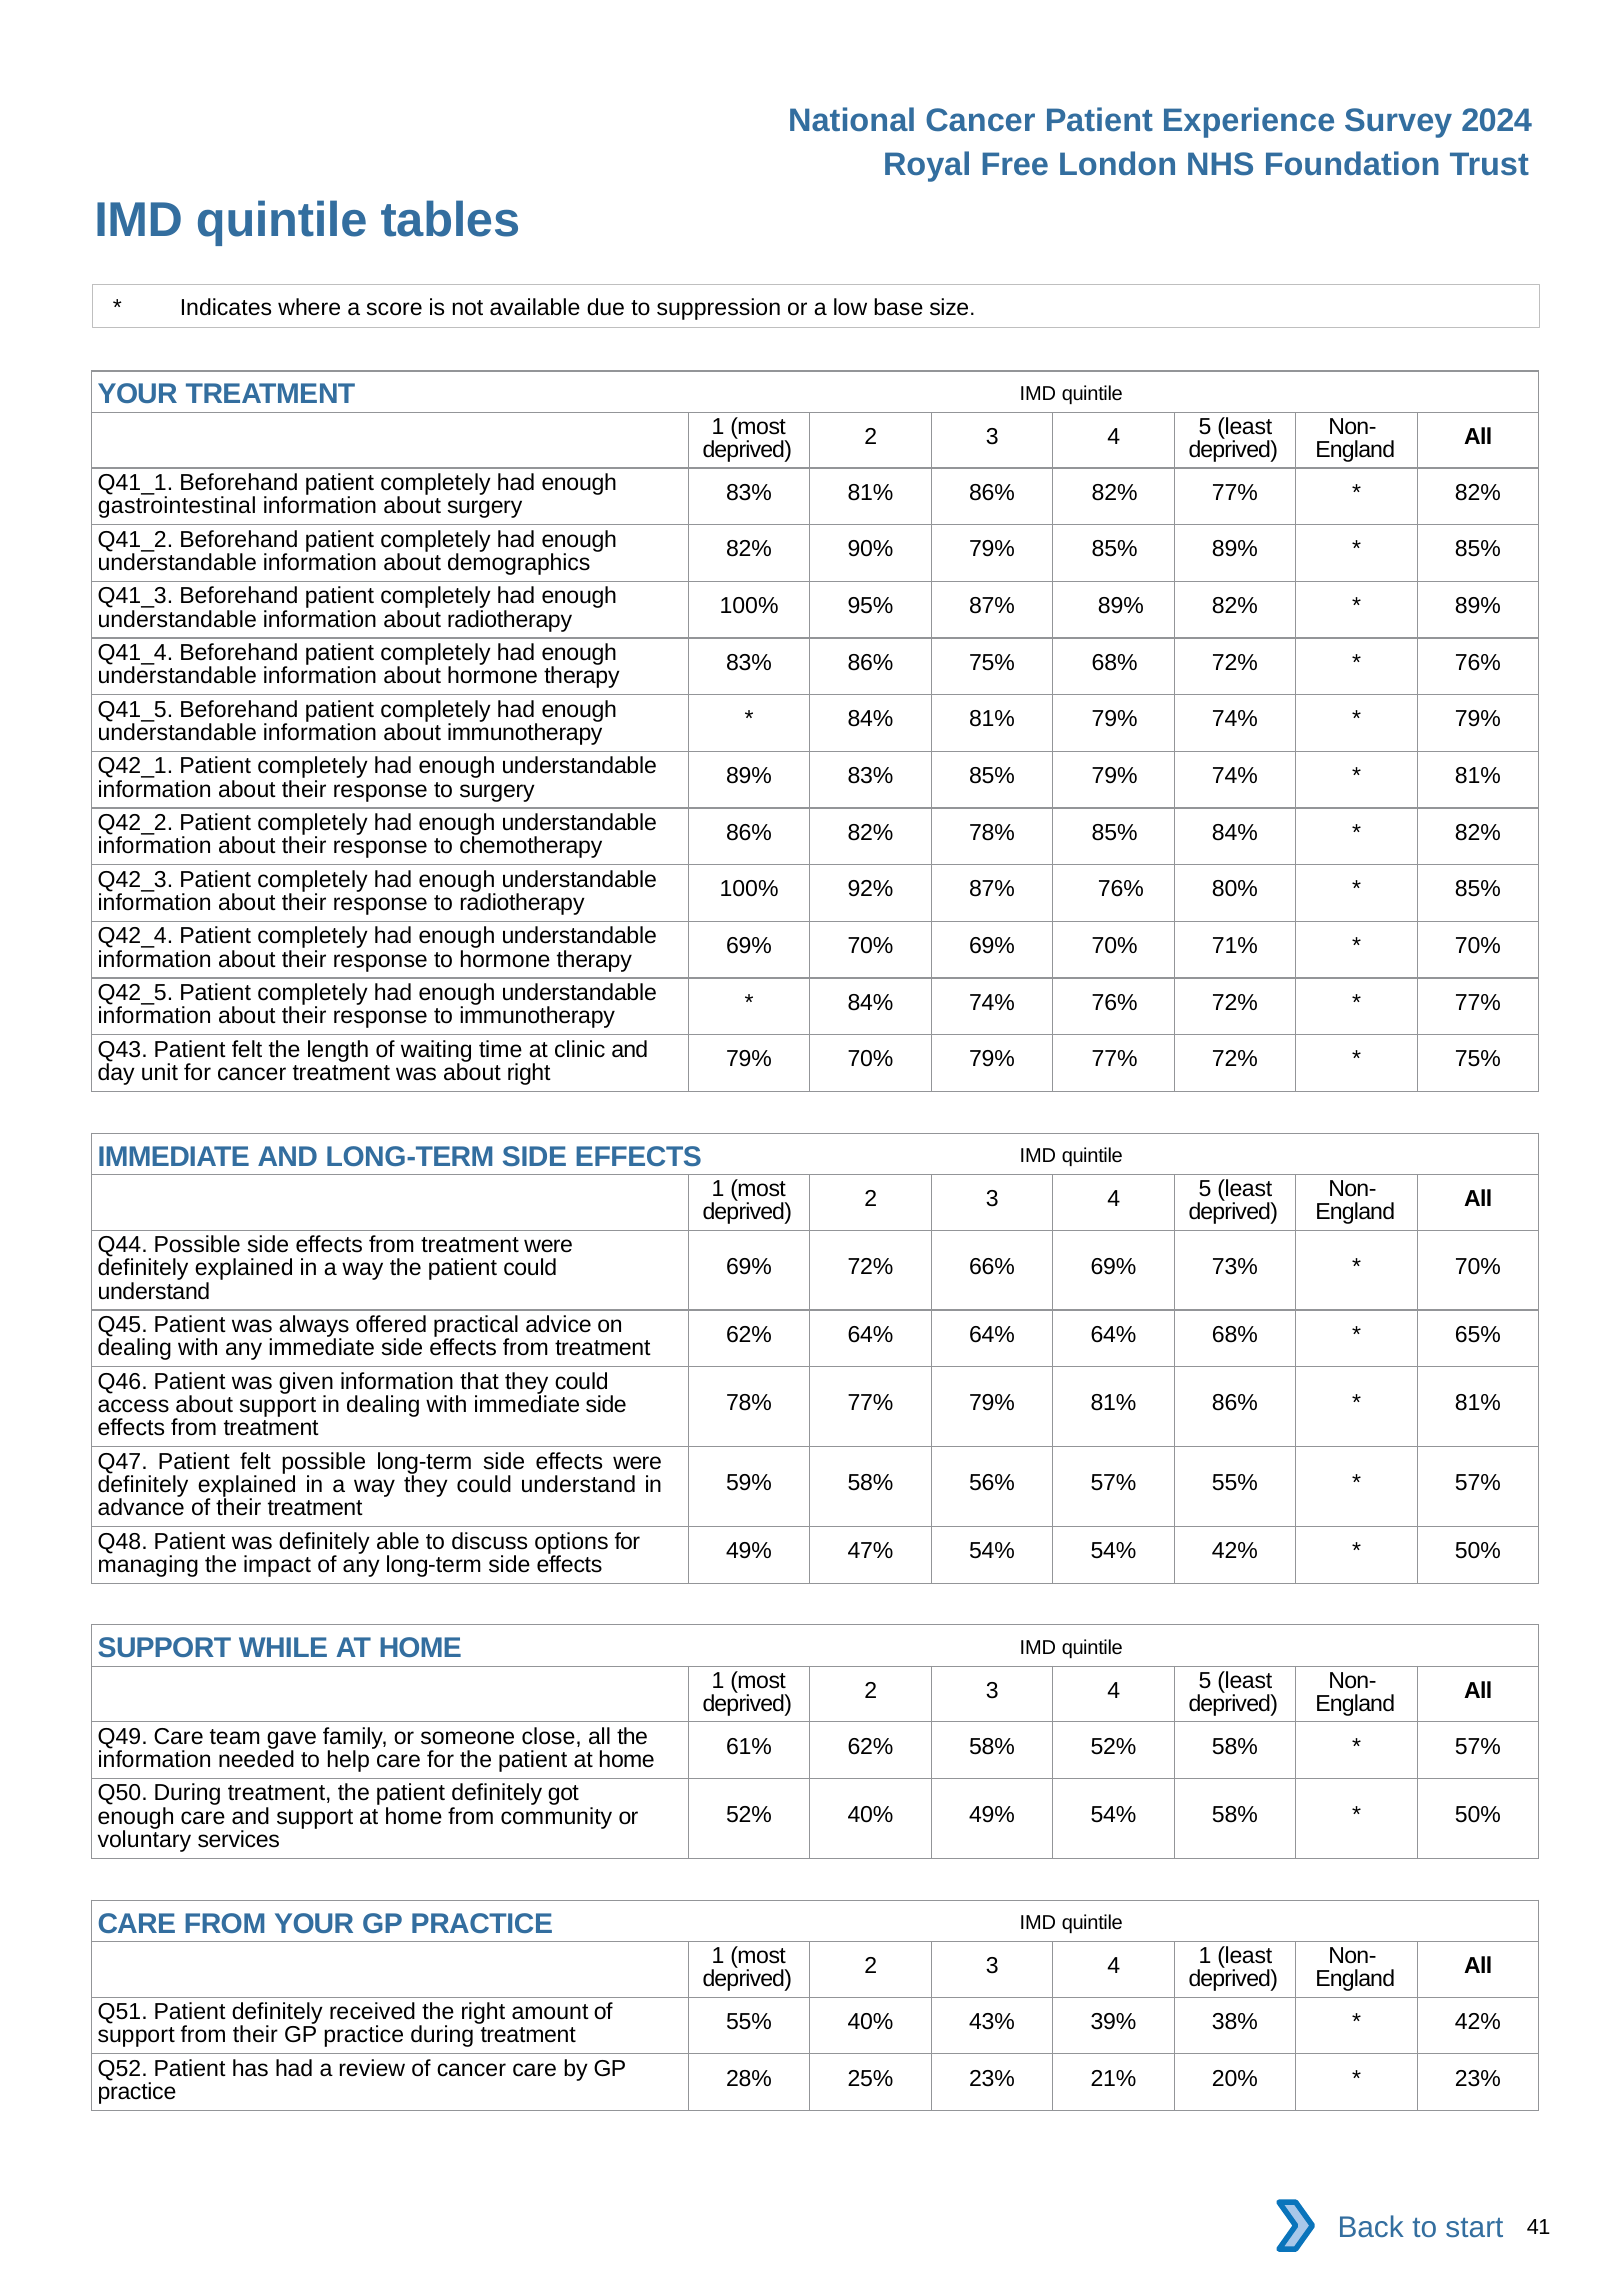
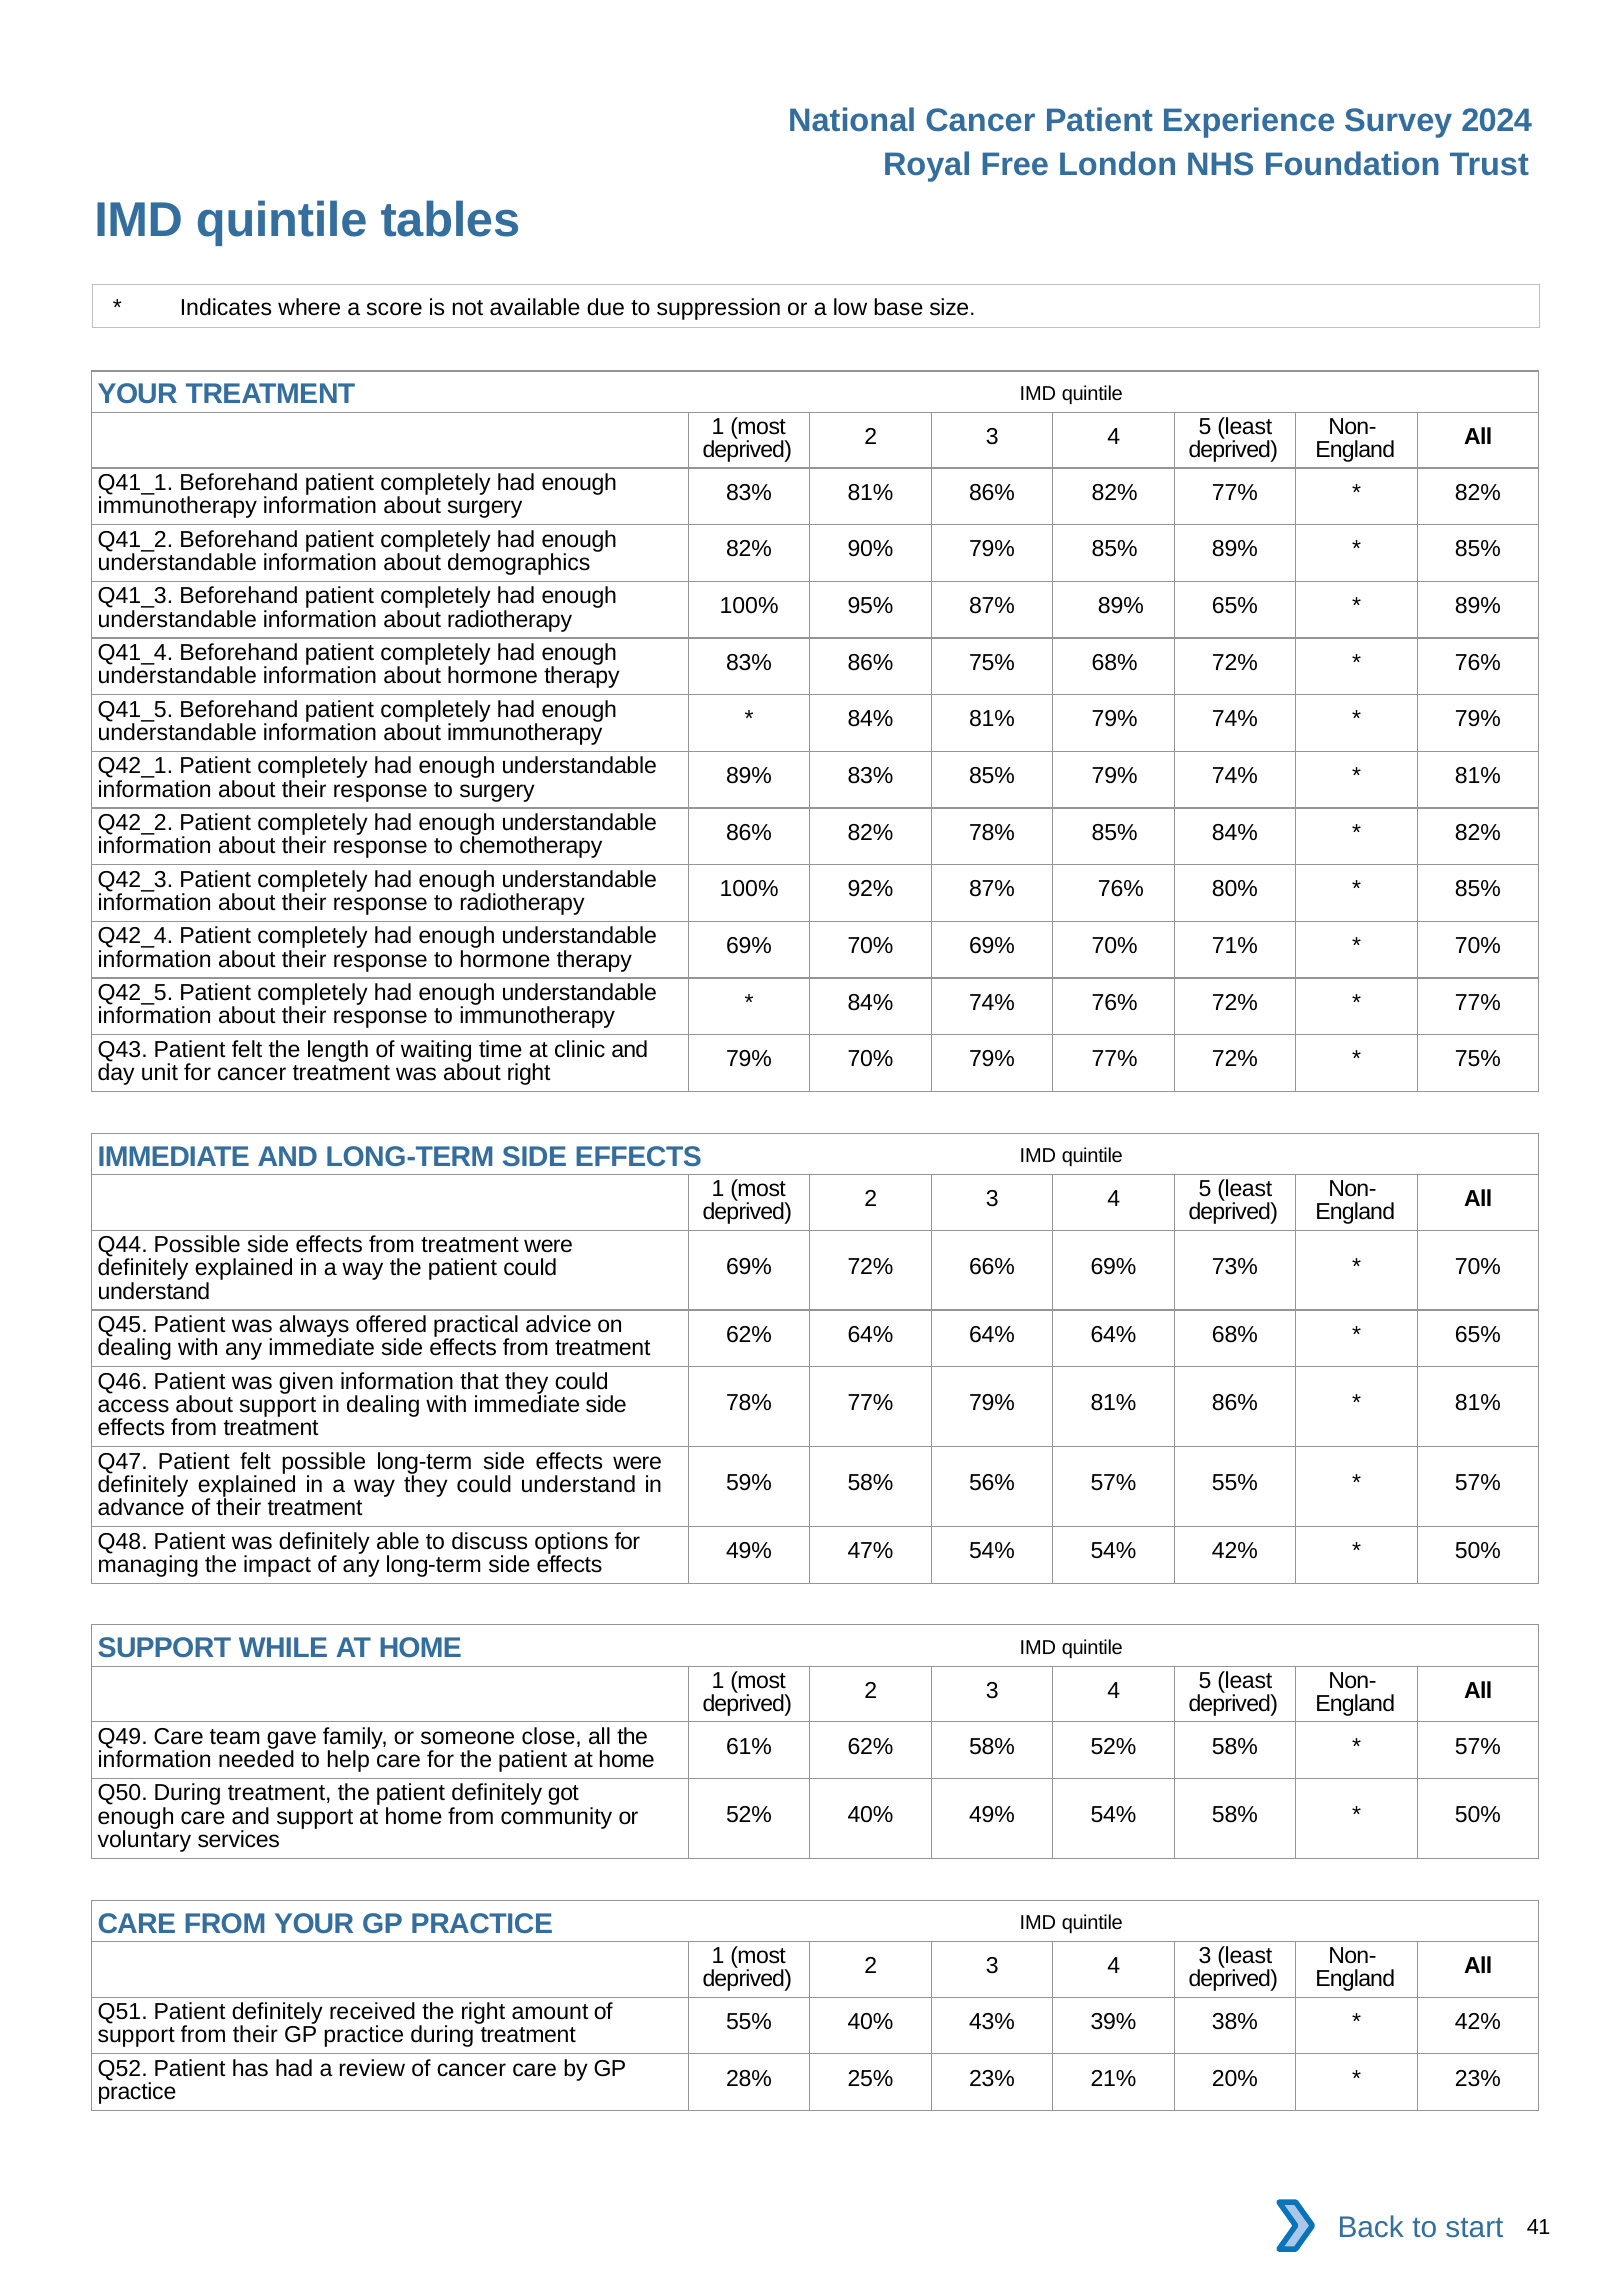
gastrointestinal at (177, 506): gastrointestinal -> immunotherapy
89% 82%: 82% -> 65%
4 1: 1 -> 3
